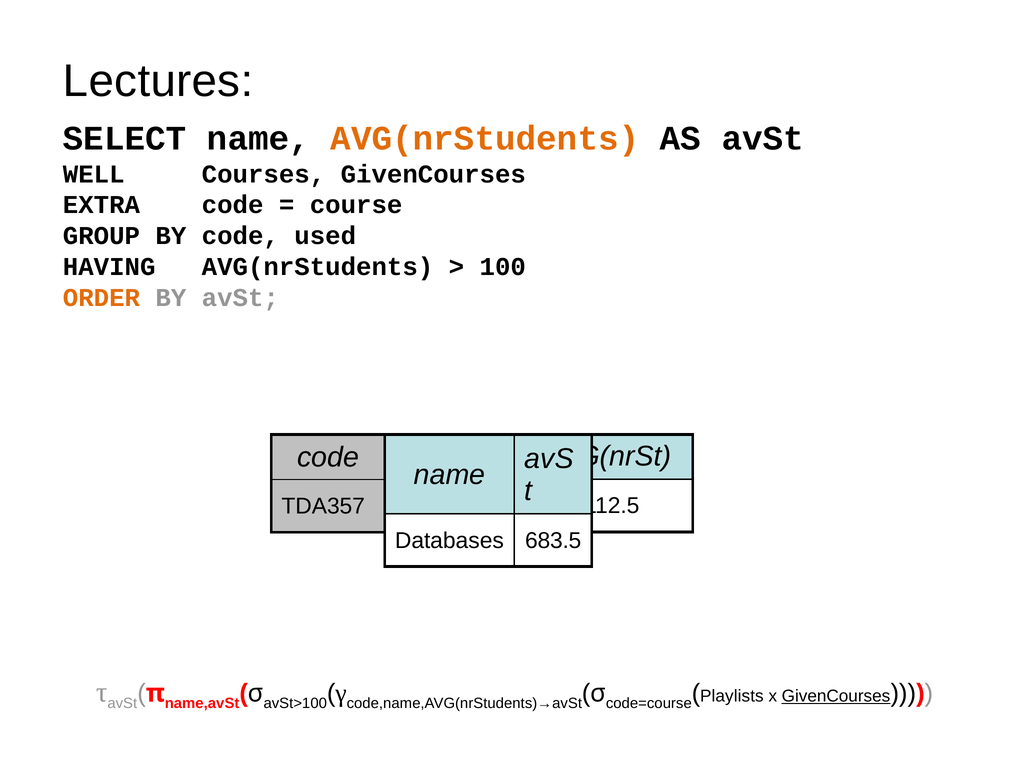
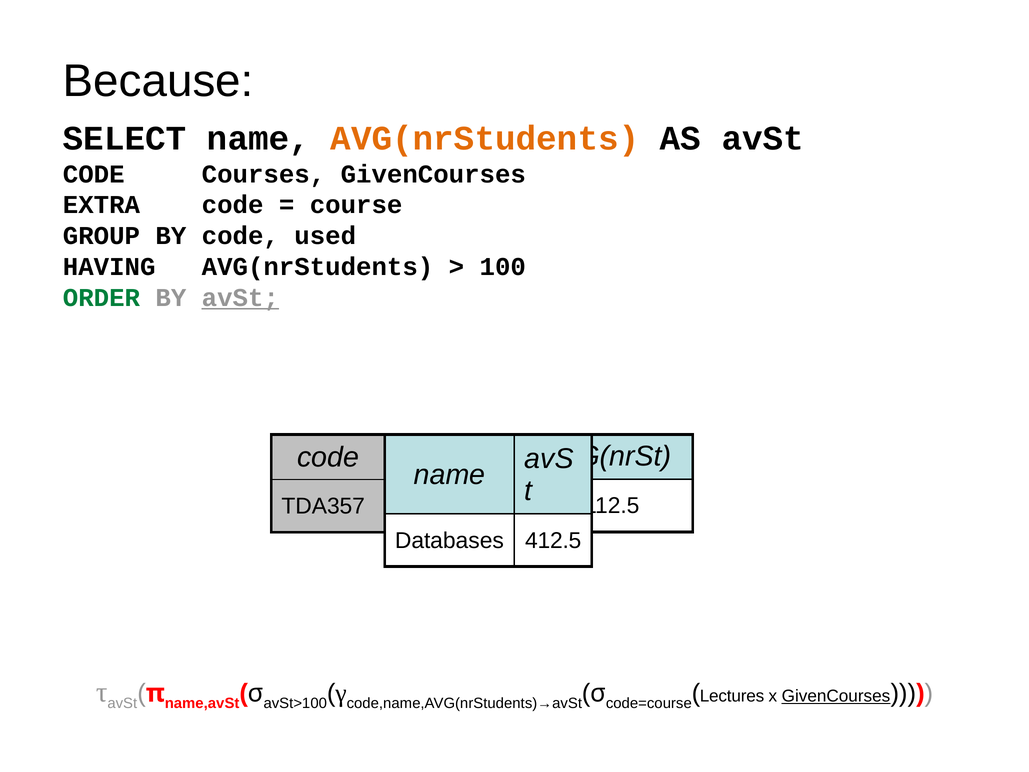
Lectures: Lectures -> Because
WELL at (94, 174): WELL -> CODE
ORDER colour: orange -> green
avSt at (240, 297) underline: none -> present
683.5: 683.5 -> 412.5
Playlists: Playlists -> Lectures
